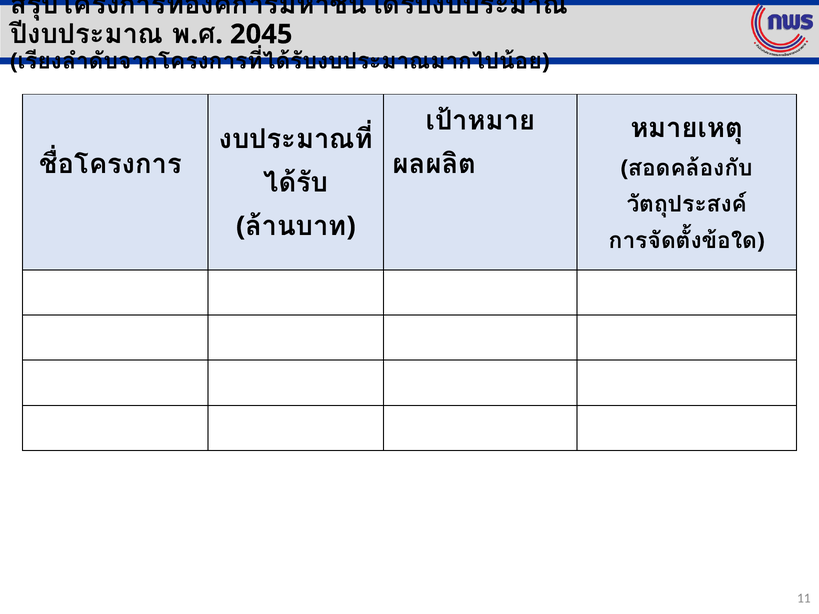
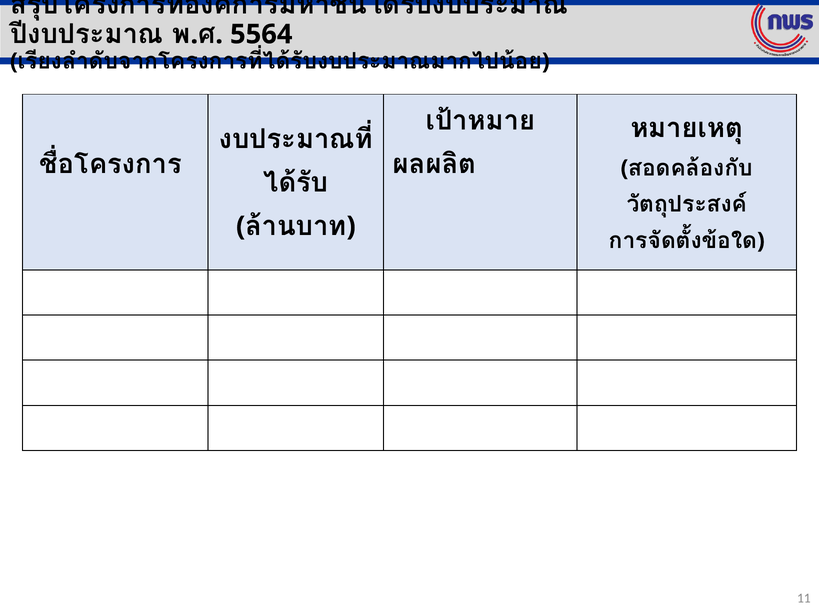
2045: 2045 -> 5564
